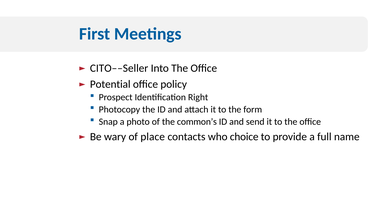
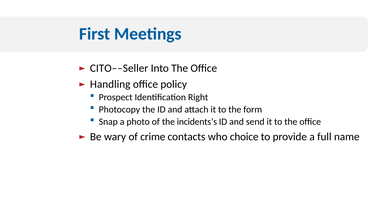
Potential: Potential -> Handling
common’s: common’s -> incidents’s
place: place -> crime
